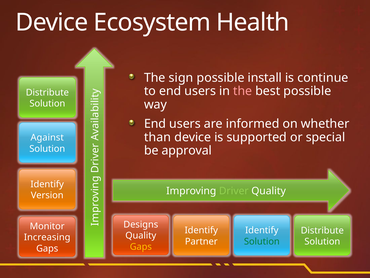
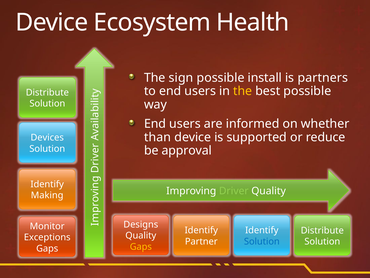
continue: continue -> partners
the at (243, 91) colour: pink -> yellow
special: special -> reduce
Against: Against -> Devices
Version: Version -> Making
Increasing: Increasing -> Exceptions
Solution at (262, 241) colour: green -> blue
